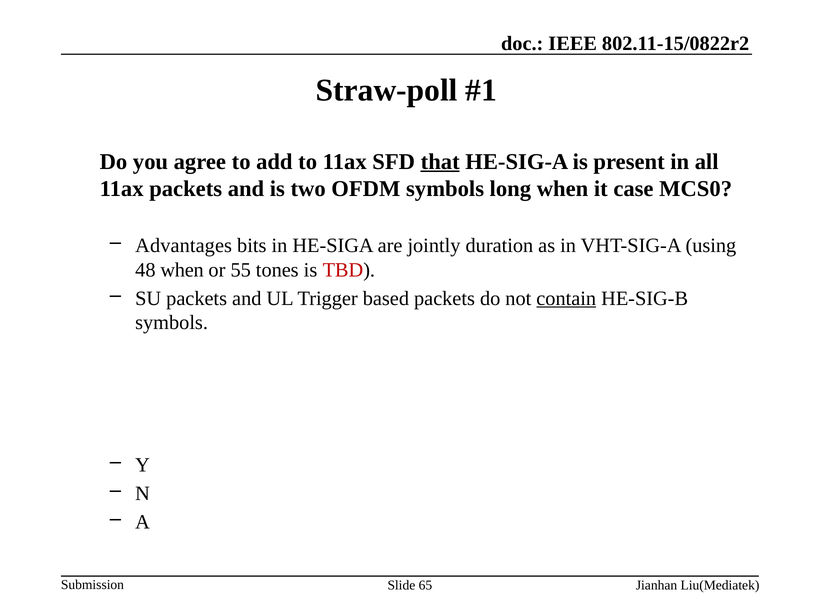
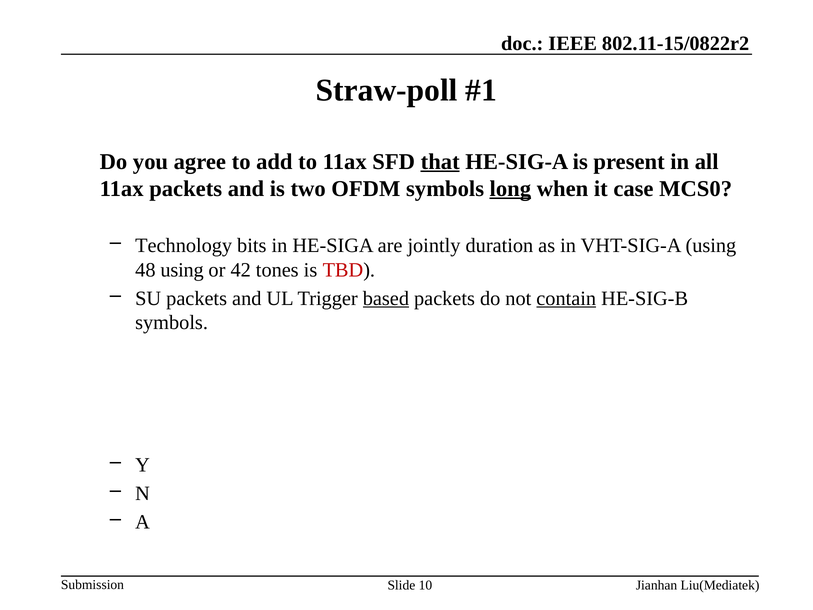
long underline: none -> present
Advantages: Advantages -> Technology
48 when: when -> using
55: 55 -> 42
based underline: none -> present
65: 65 -> 10
